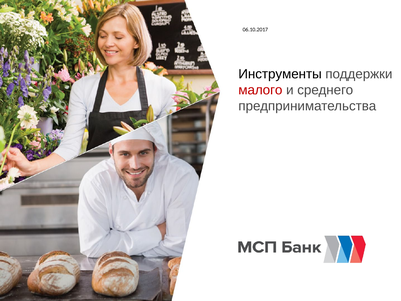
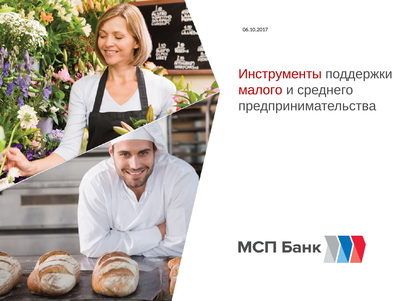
Инструменты colour: black -> red
